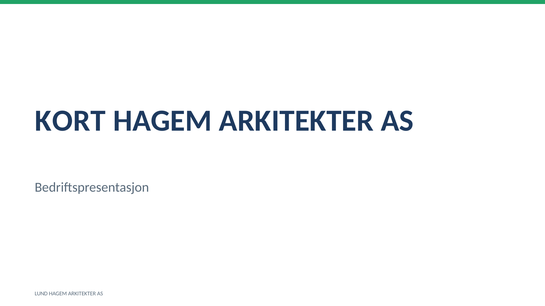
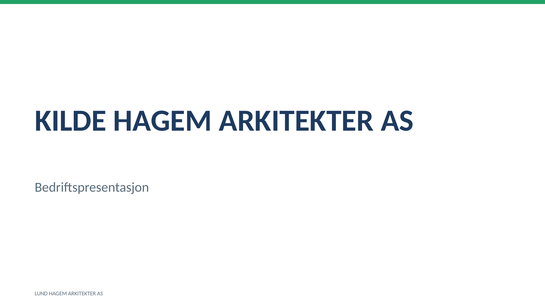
KORT: KORT -> KILDE
